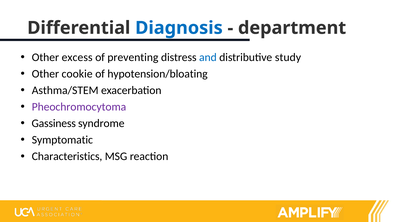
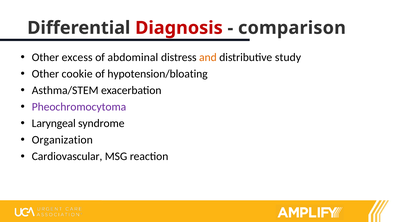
Diagnosis colour: blue -> red
department: department -> comparison
preventing: preventing -> abdominal
and colour: blue -> orange
Gassiness: Gassiness -> Laryngeal
Symptomatic: Symptomatic -> Organization
Characteristics: Characteristics -> Cardiovascular
